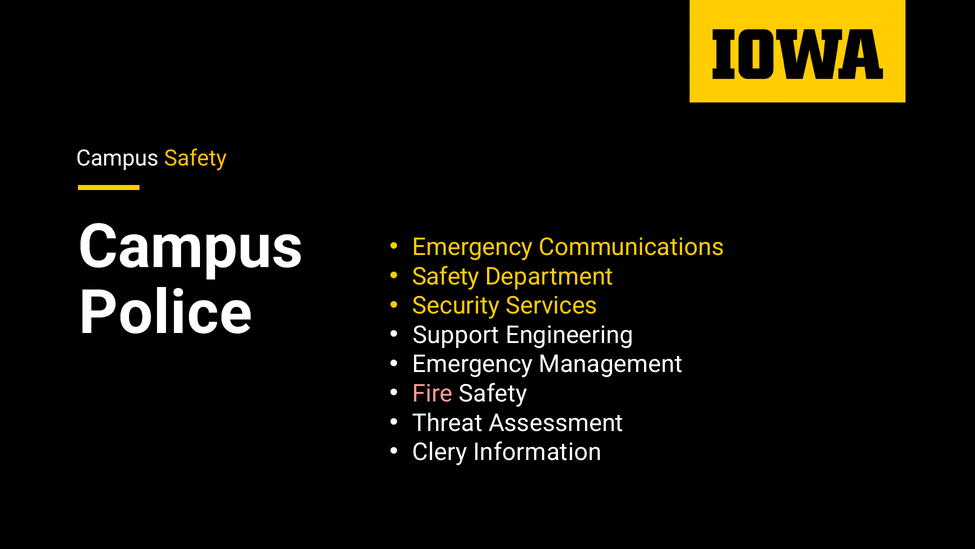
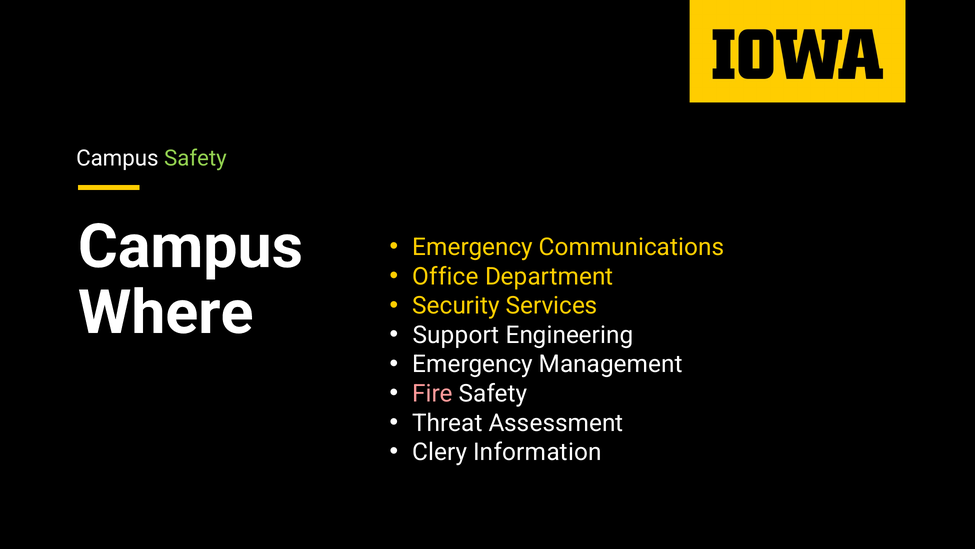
Safety at (195, 158) colour: yellow -> light green
Safety at (446, 276): Safety -> Office
Police: Police -> Where
